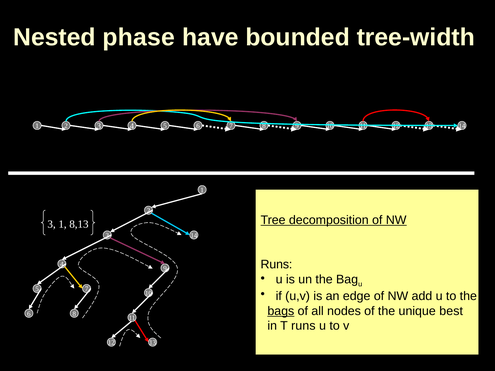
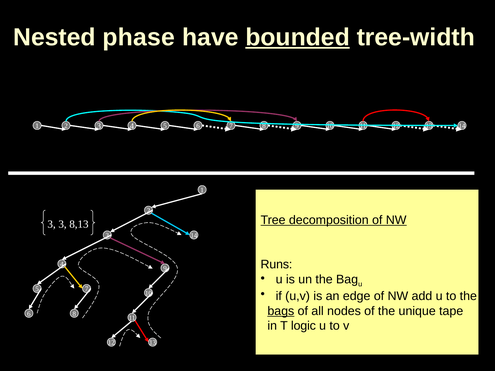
bounded underline: none -> present
3 1: 1 -> 3
best: best -> tape
T runs: runs -> logic
